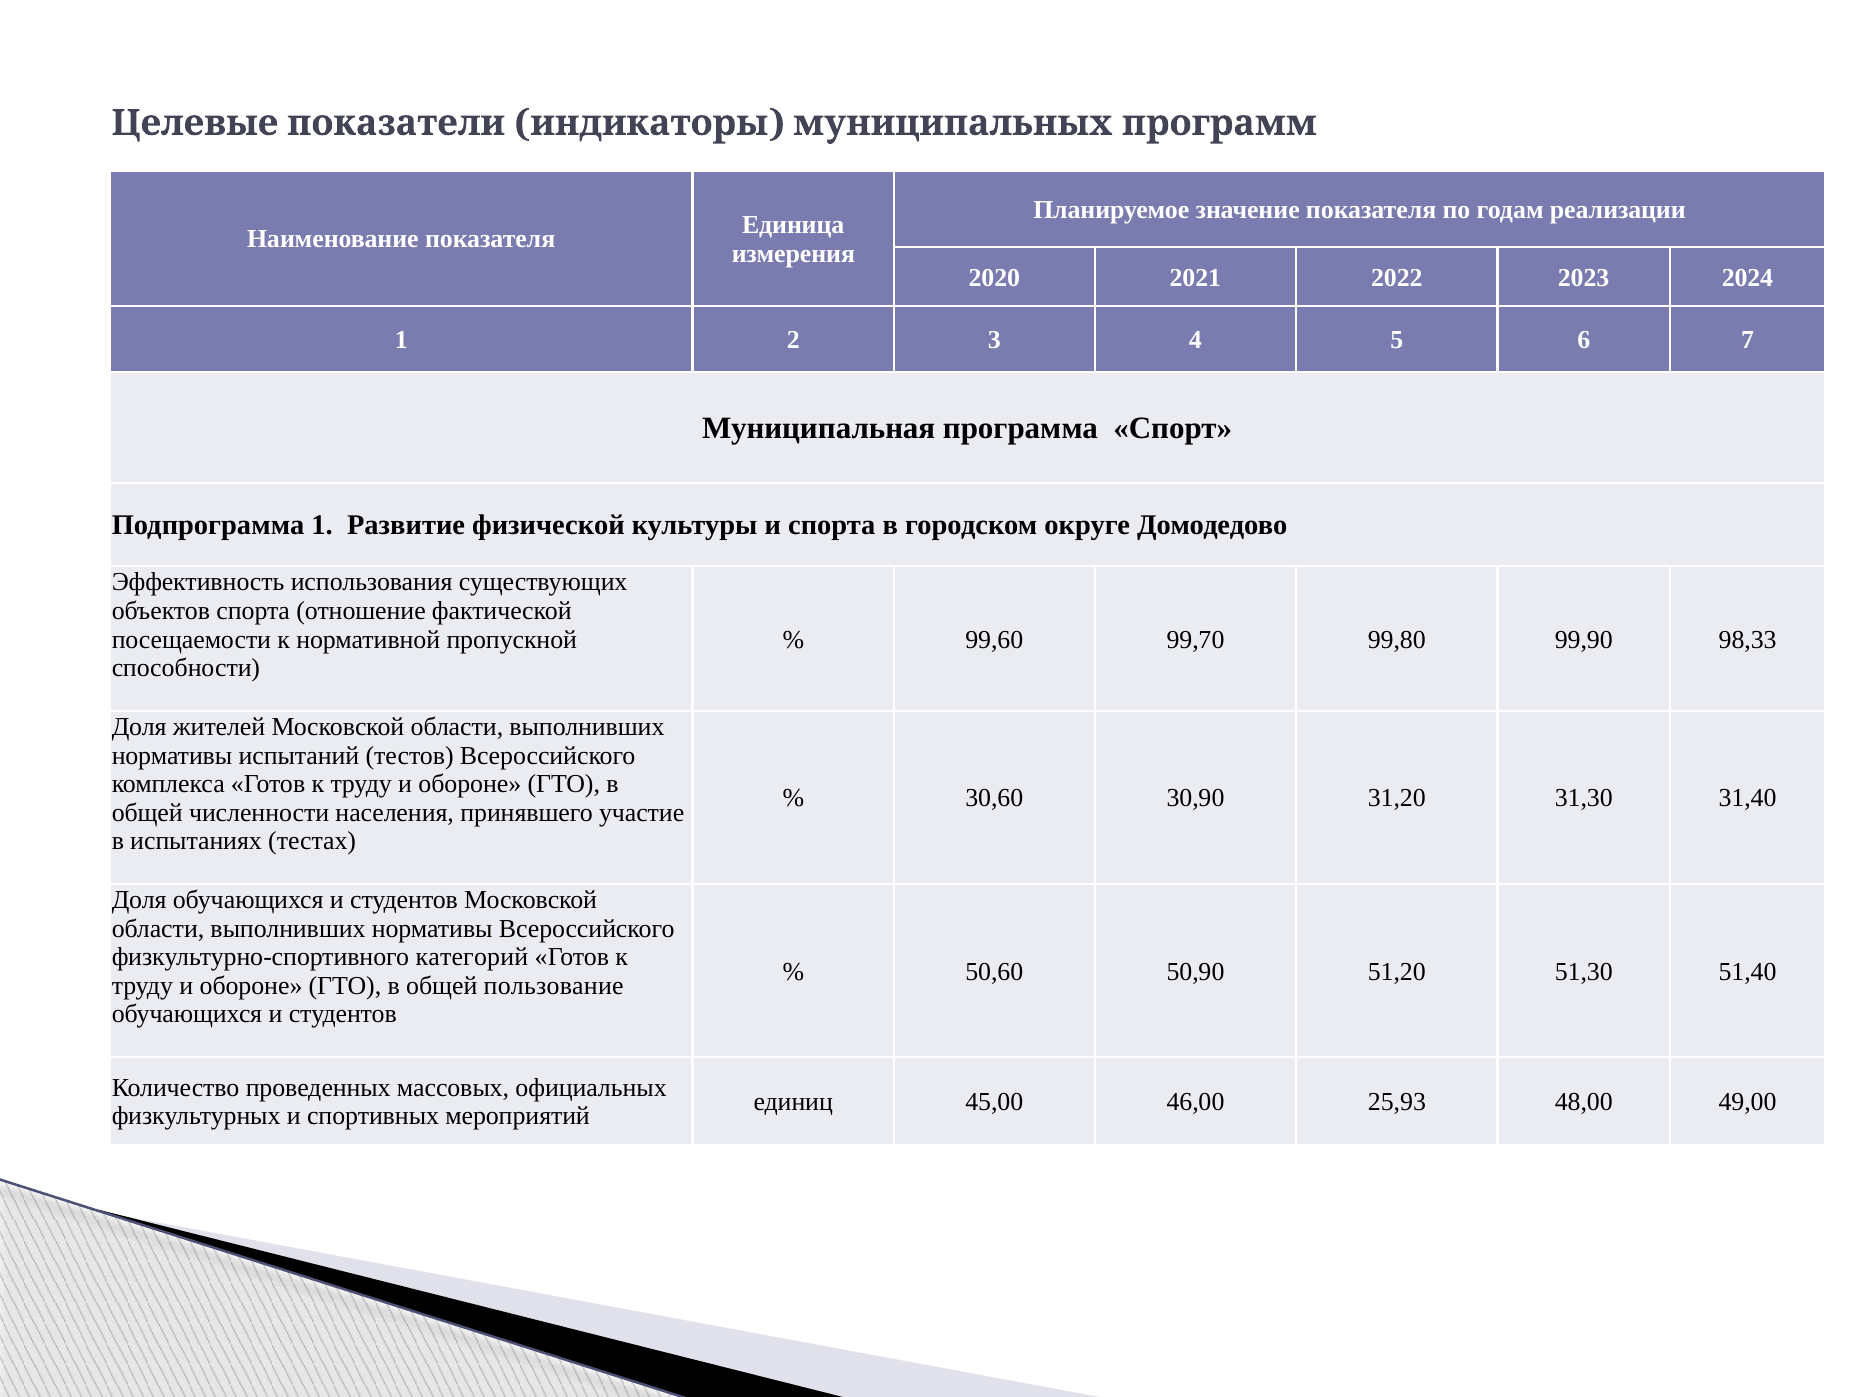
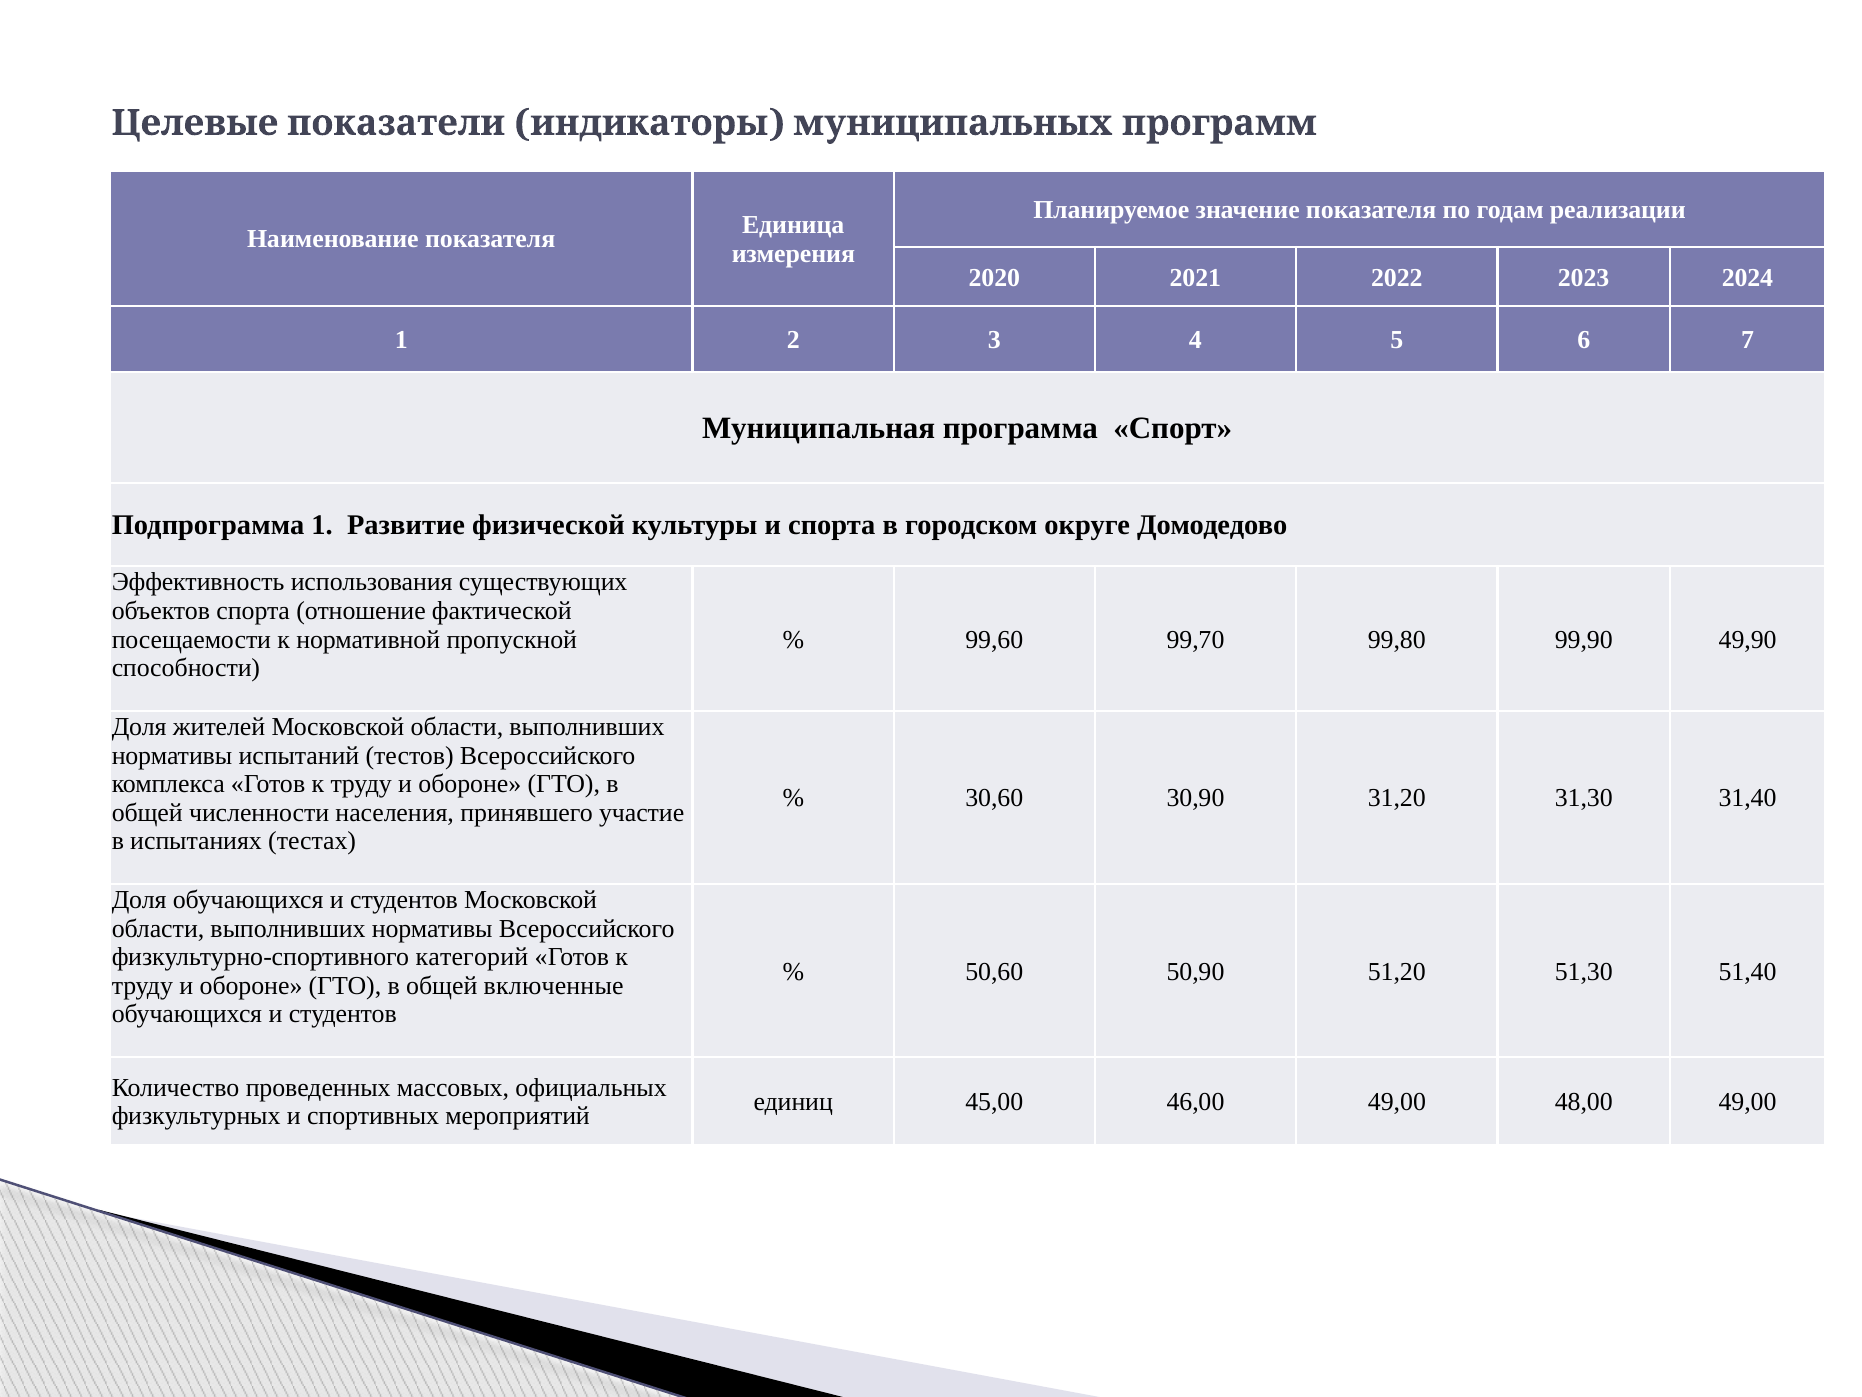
98,33: 98,33 -> 49,90
пользование: пользование -> включенные
46,00 25,93: 25,93 -> 49,00
